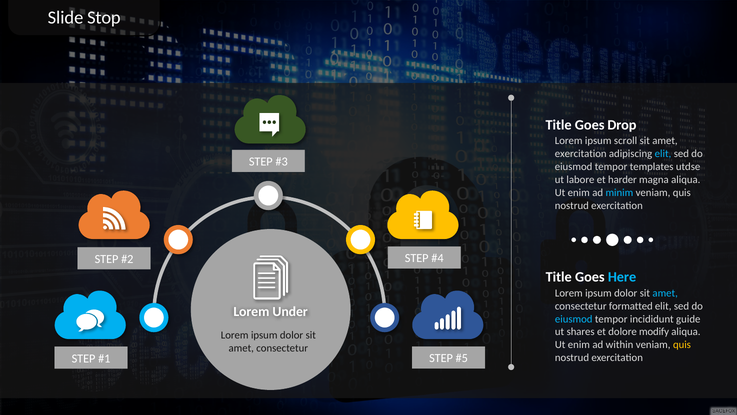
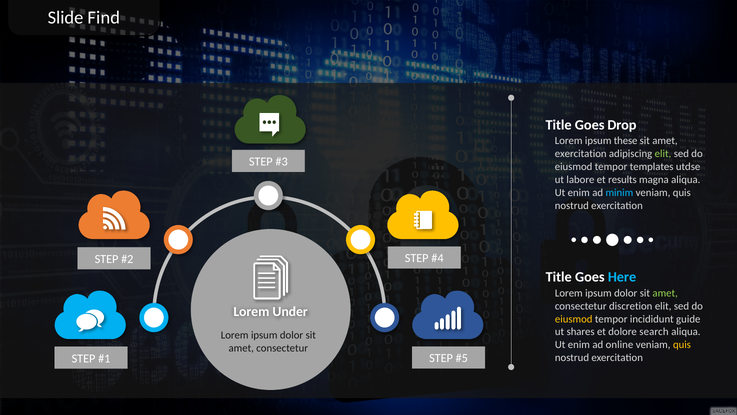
Stop: Stop -> Find
scroll: scroll -> these
elit at (663, 154) colour: light blue -> light green
harder: harder -> results
amet at (665, 293) colour: light blue -> light green
formatted: formatted -> discretion
eiusmod at (574, 319) colour: light blue -> yellow
modify: modify -> search
within: within -> online
